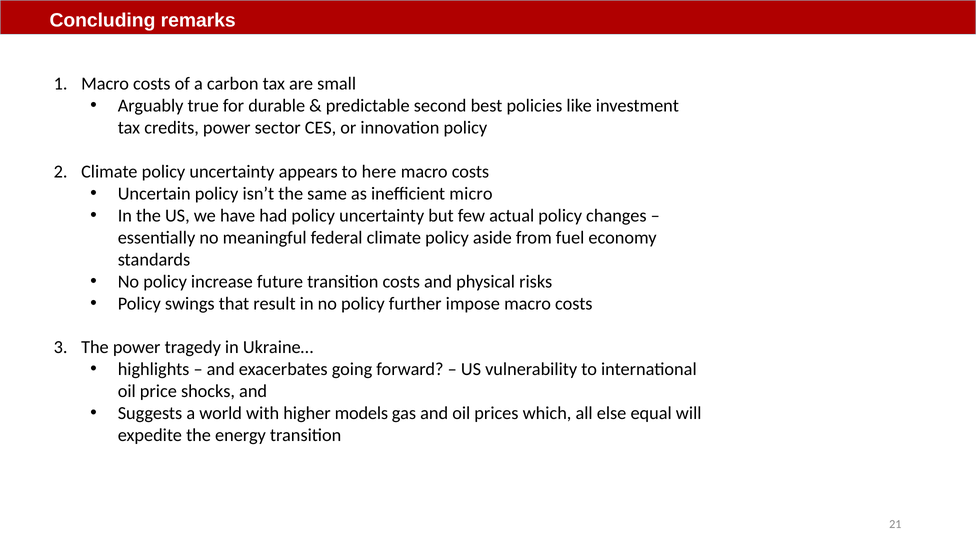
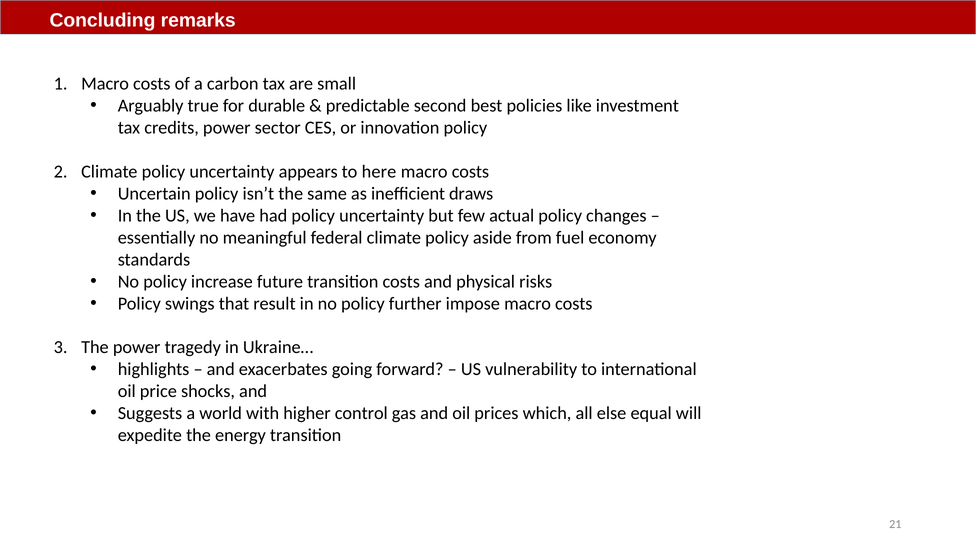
micro: micro -> draws
models: models -> control
